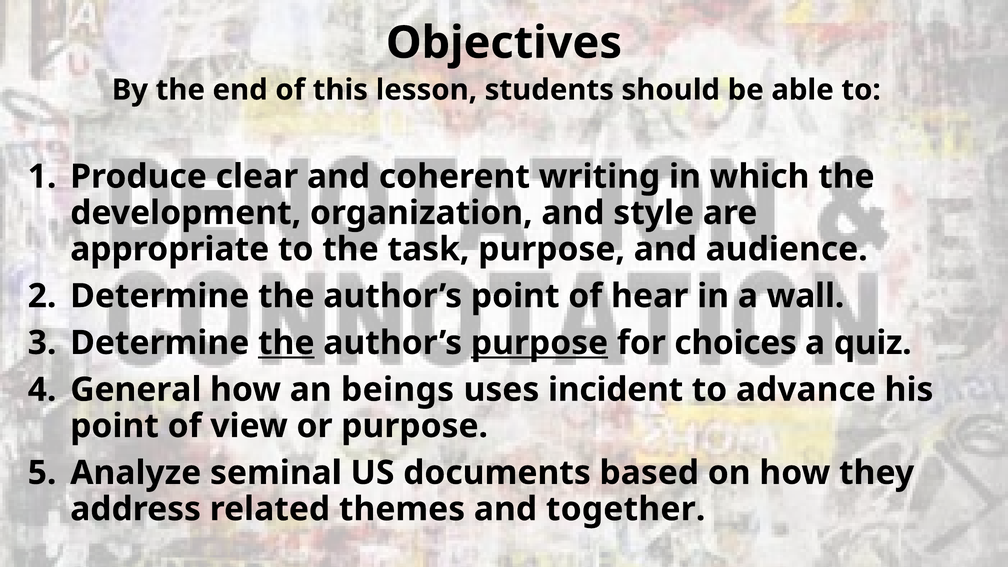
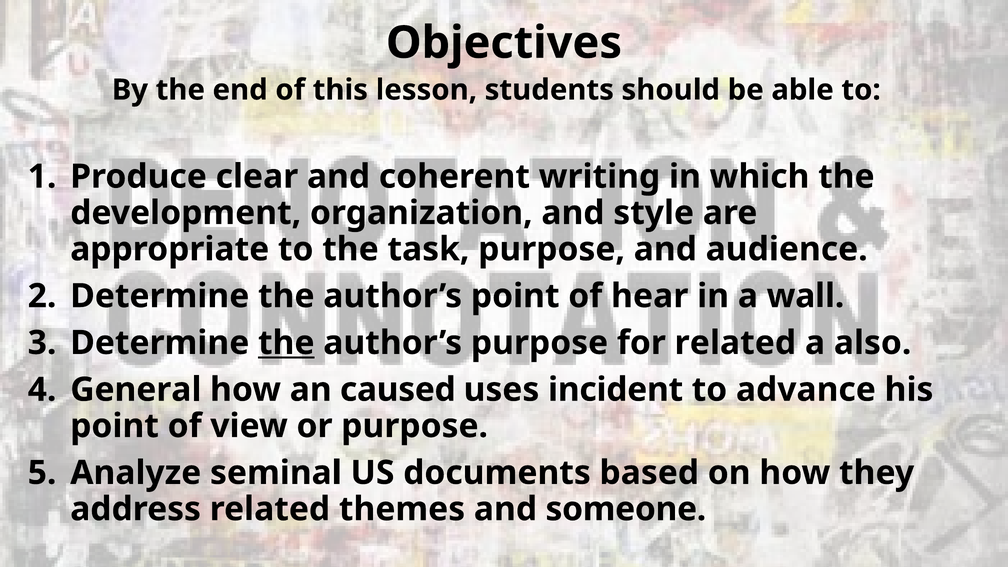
purpose at (540, 343) underline: present -> none
for choices: choices -> related
quiz: quiz -> also
beings: beings -> caused
together: together -> someone
